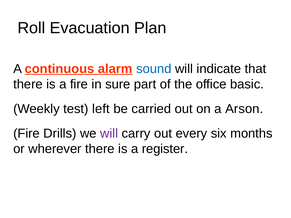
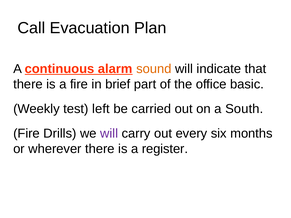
Roll: Roll -> Call
sound colour: blue -> orange
sure: sure -> brief
Arson: Arson -> South
